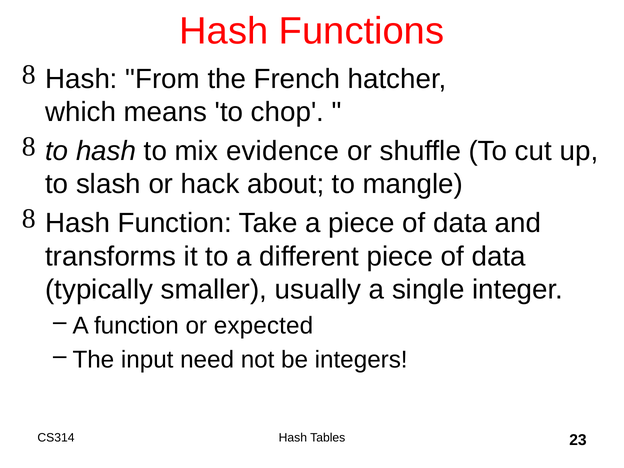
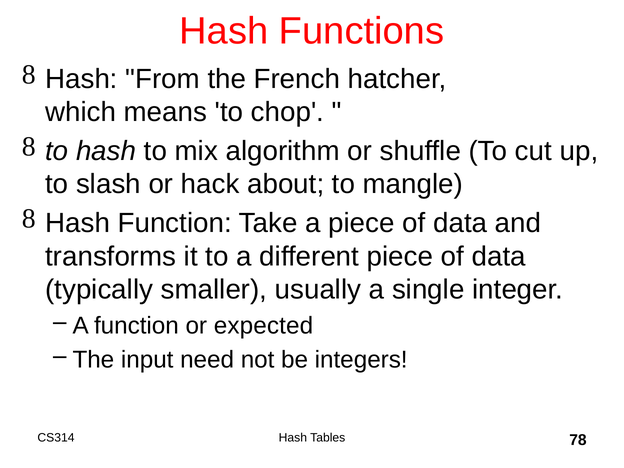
evidence: evidence -> algorithm
23: 23 -> 78
